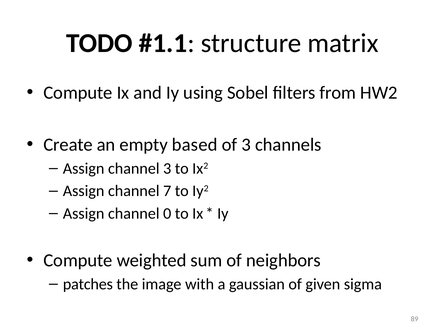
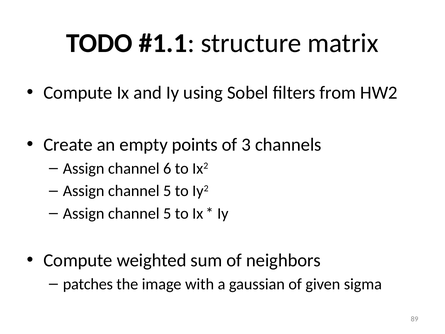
based: based -> points
channel 3: 3 -> 6
7 at (167, 191): 7 -> 5
0 at (167, 213): 0 -> 5
